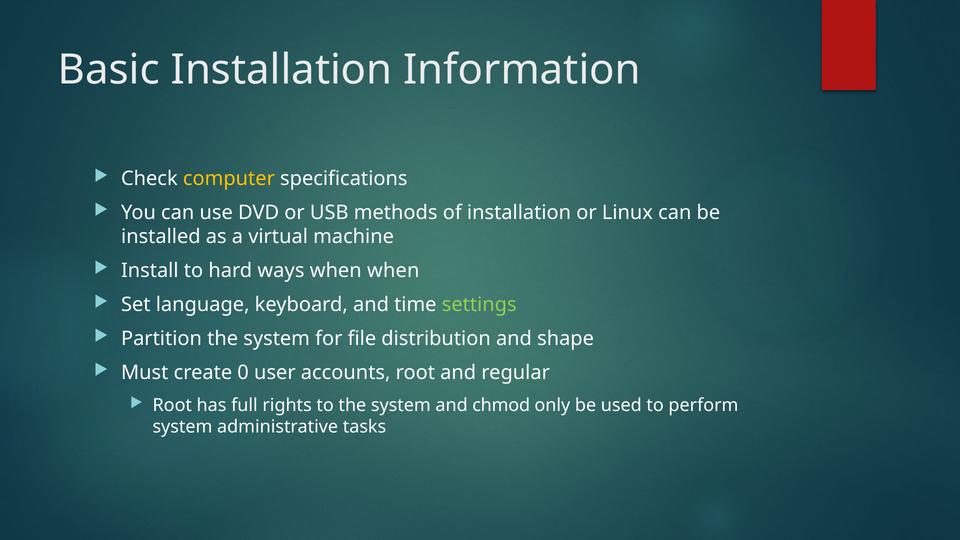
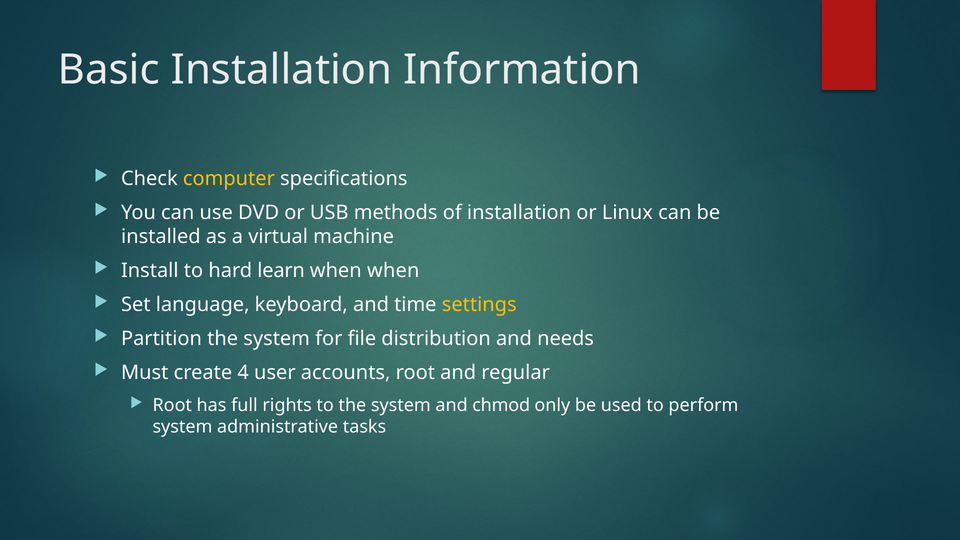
ways: ways -> learn
settings colour: light green -> yellow
shape: shape -> needs
0: 0 -> 4
